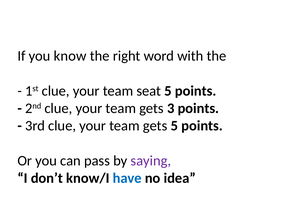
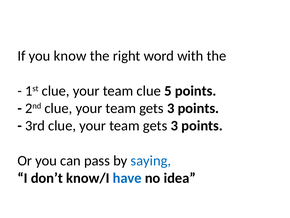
team seat: seat -> clue
5 at (174, 125): 5 -> 3
saying colour: purple -> blue
